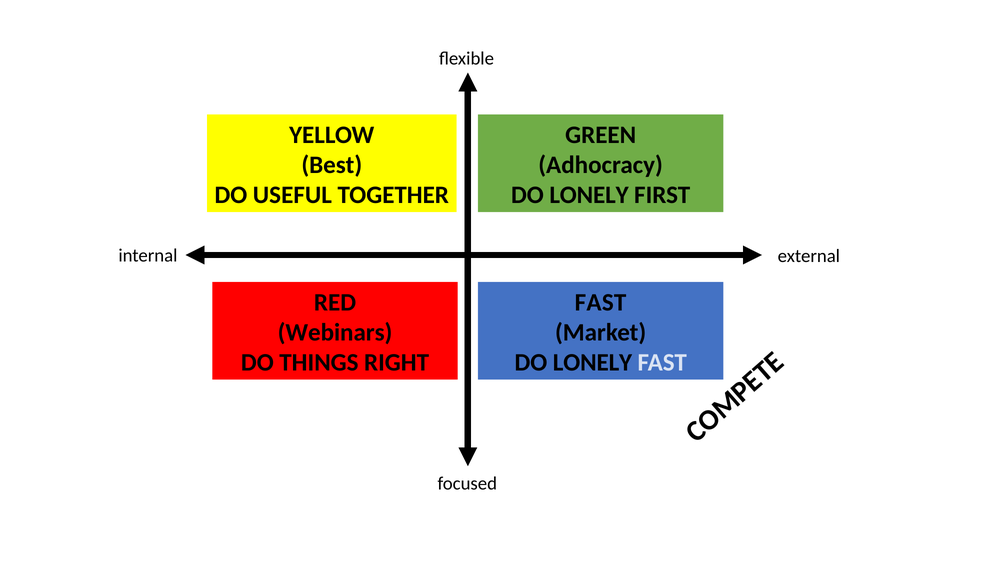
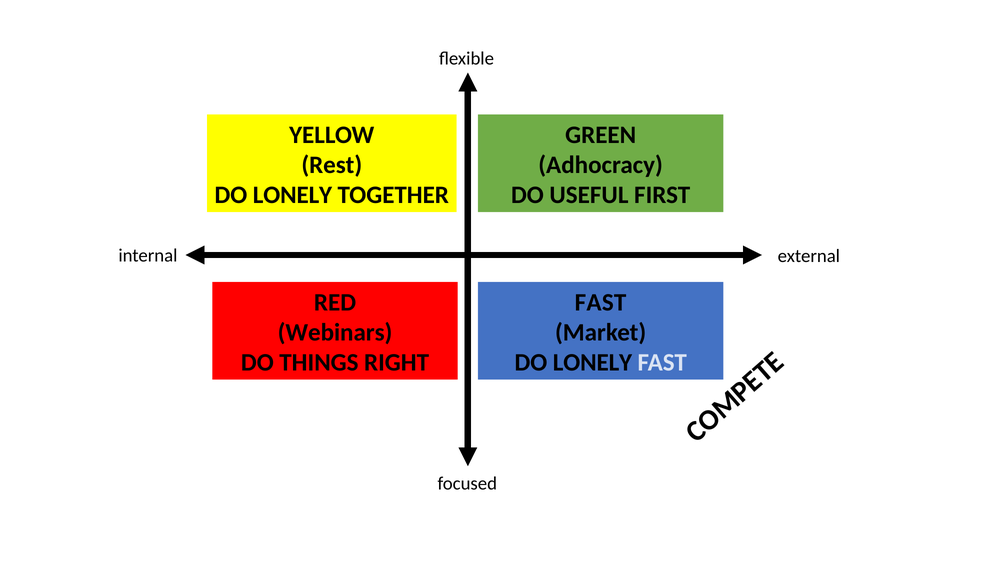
Best: Best -> Rest
USEFUL at (292, 195): USEFUL -> LONELY
LONELY at (589, 195): LONELY -> USEFUL
